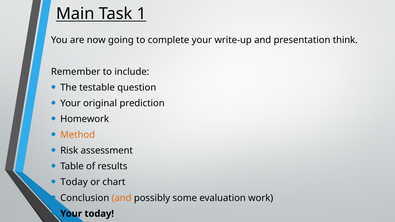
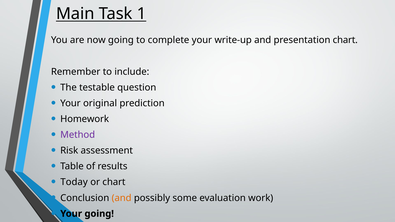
presentation think: think -> chart
Method colour: orange -> purple
Your today: today -> going
